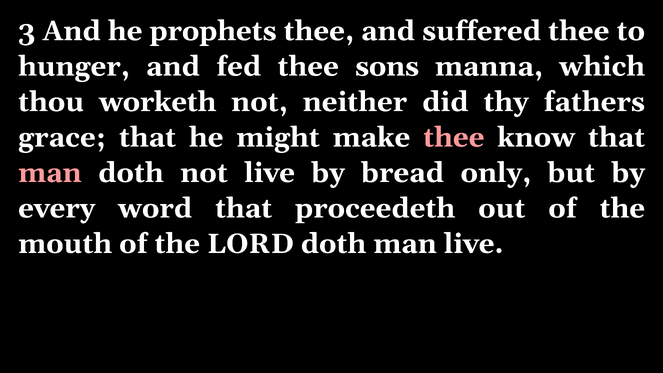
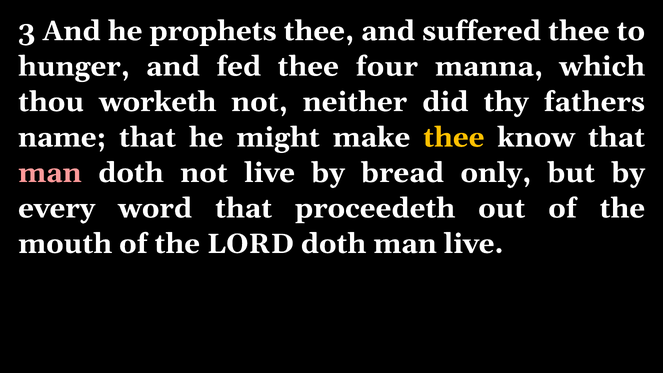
sons: sons -> four
grace: grace -> name
thee at (454, 137) colour: pink -> yellow
